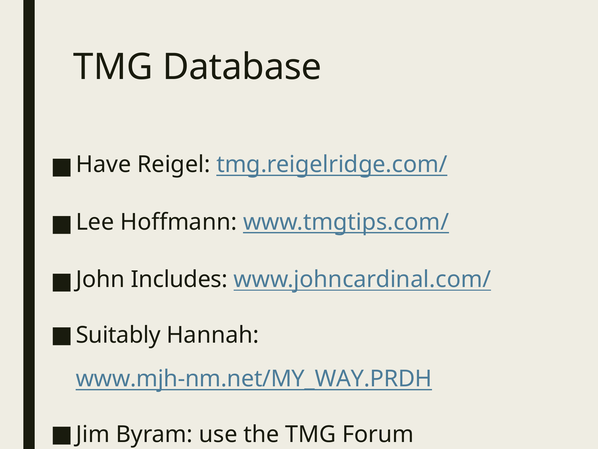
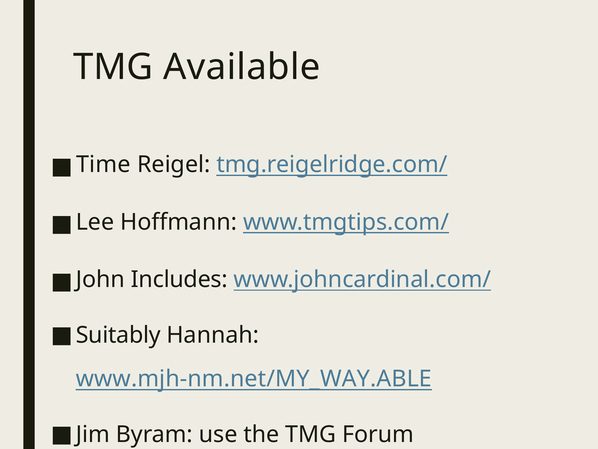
Database: Database -> Available
Have: Have -> Time
www.mjh-nm.net/MY_WAY.PRDH: www.mjh-nm.net/MY_WAY.PRDH -> www.mjh-nm.net/MY_WAY.ABLE
